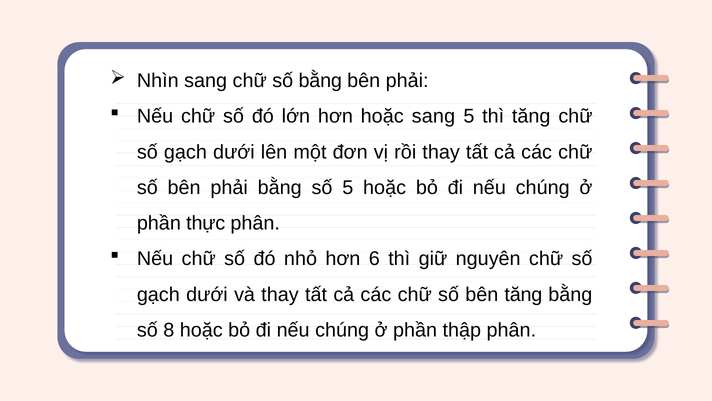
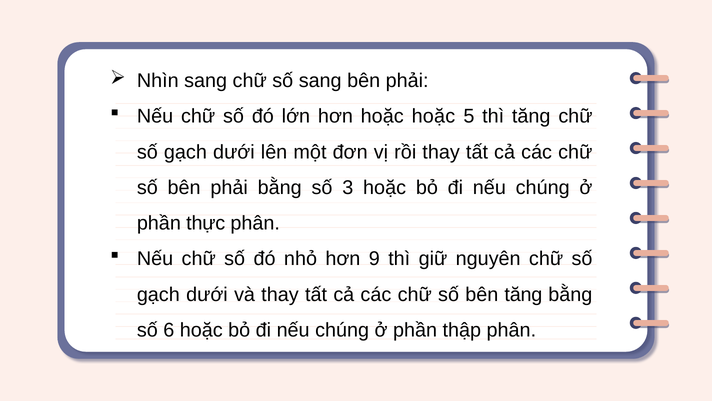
số bằng: bằng -> sang
hoặc sang: sang -> hoặc
số 5: 5 -> 3
6: 6 -> 9
8: 8 -> 6
